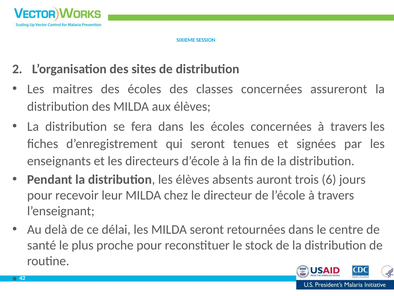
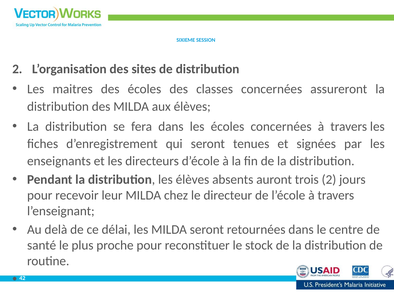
trois 6: 6 -> 2
